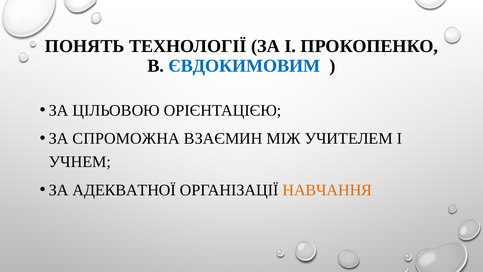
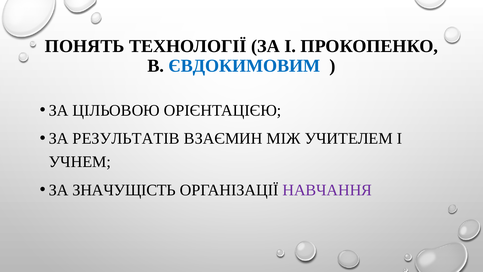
СПРОМОЖНА: СПРОМОЖНА -> РЕЗУЛЬТАТІВ
АДЕКВАТНОЇ: АДЕКВАТНОЇ -> ЗНАЧУЩІСТЬ
НАВЧАННЯ colour: orange -> purple
